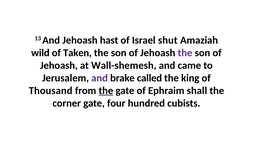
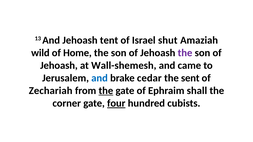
hast: hast -> tent
Taken: Taken -> Home
and at (100, 78) colour: purple -> blue
called: called -> cedar
king: king -> sent
Thousand: Thousand -> Zechariah
four underline: none -> present
